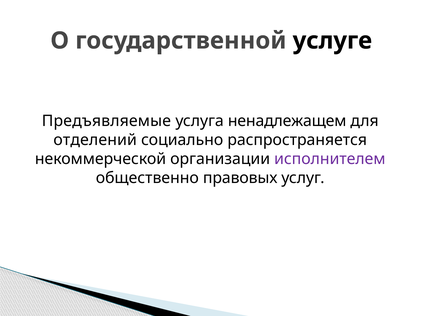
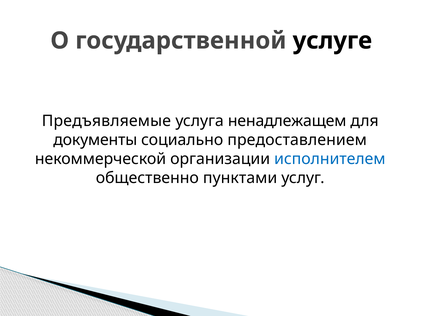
отделений: отделений -> документы
распространяется: распространяется -> предоставлением
исполнителем colour: purple -> blue
правовых: правовых -> пунктами
